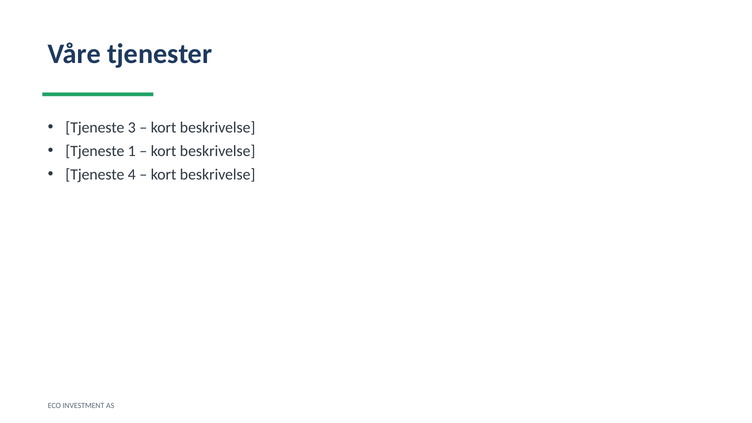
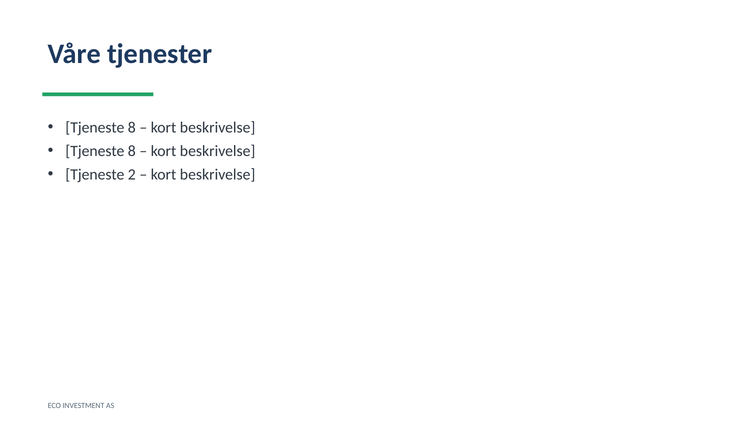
3 at (132, 127): 3 -> 8
1 at (132, 151): 1 -> 8
4: 4 -> 2
